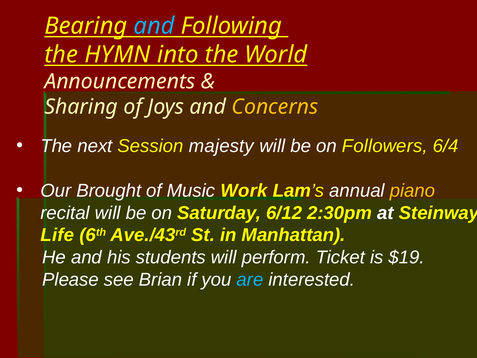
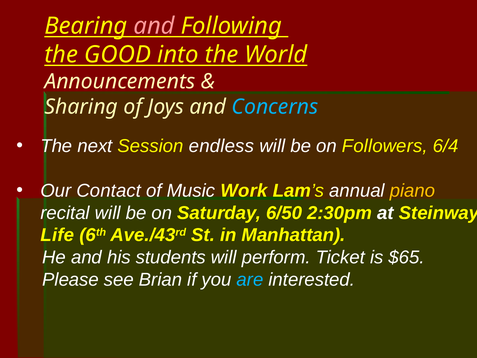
and at (154, 26) colour: light blue -> pink
HYMN: HYMN -> GOOD
Concerns colour: yellow -> light blue
majesty: majesty -> endless
Brought: Brought -> Contact
6/12: 6/12 -> 6/50
$19: $19 -> $65
